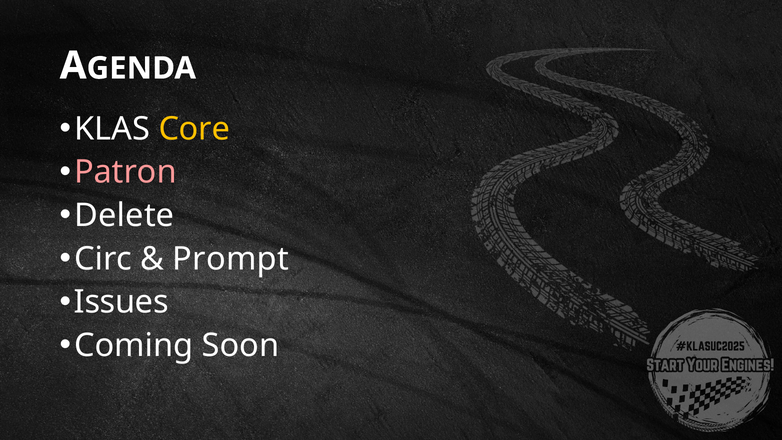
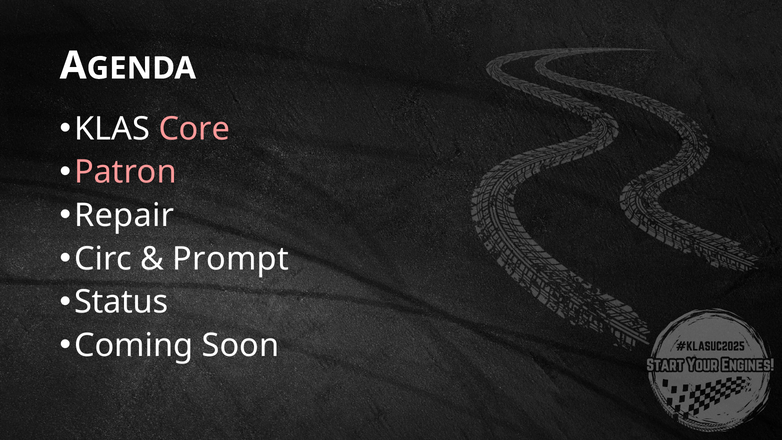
Core colour: yellow -> pink
Delete: Delete -> Repair
Issues: Issues -> Status
